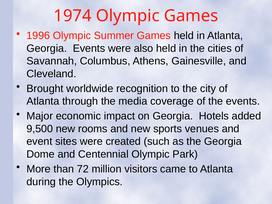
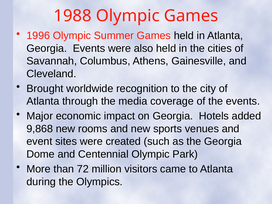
1974: 1974 -> 1988
9,500: 9,500 -> 9,868
